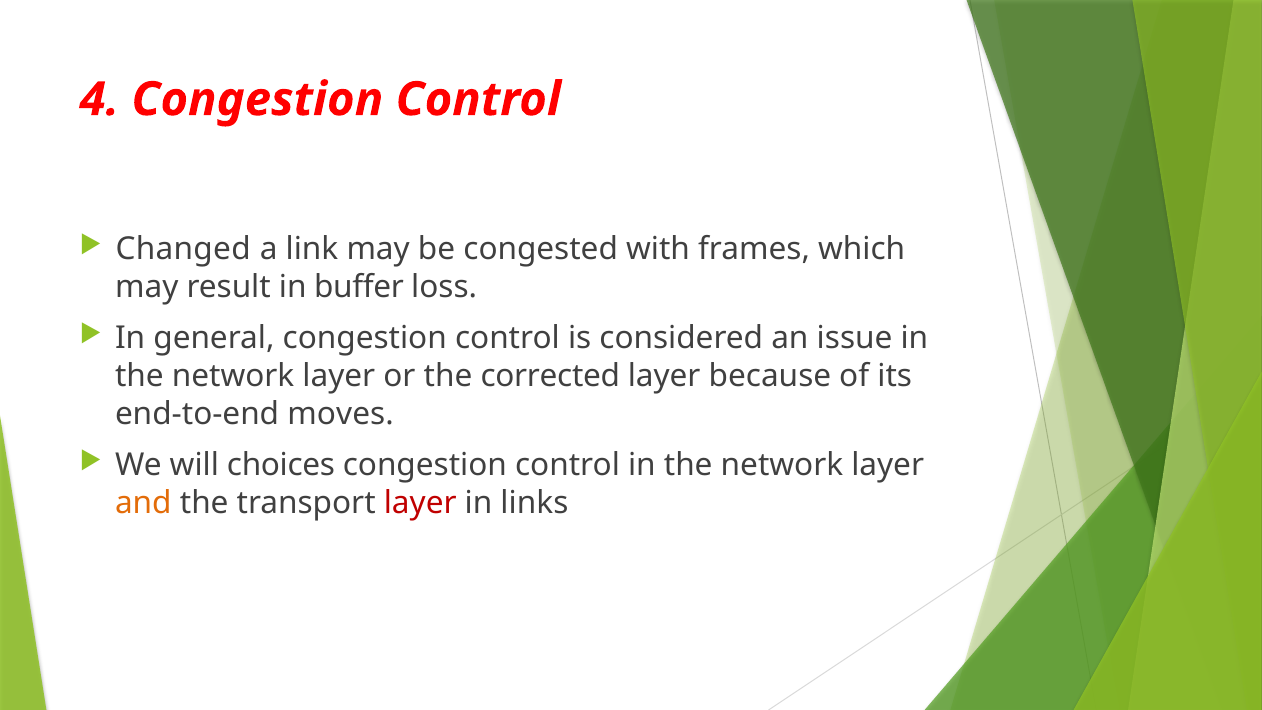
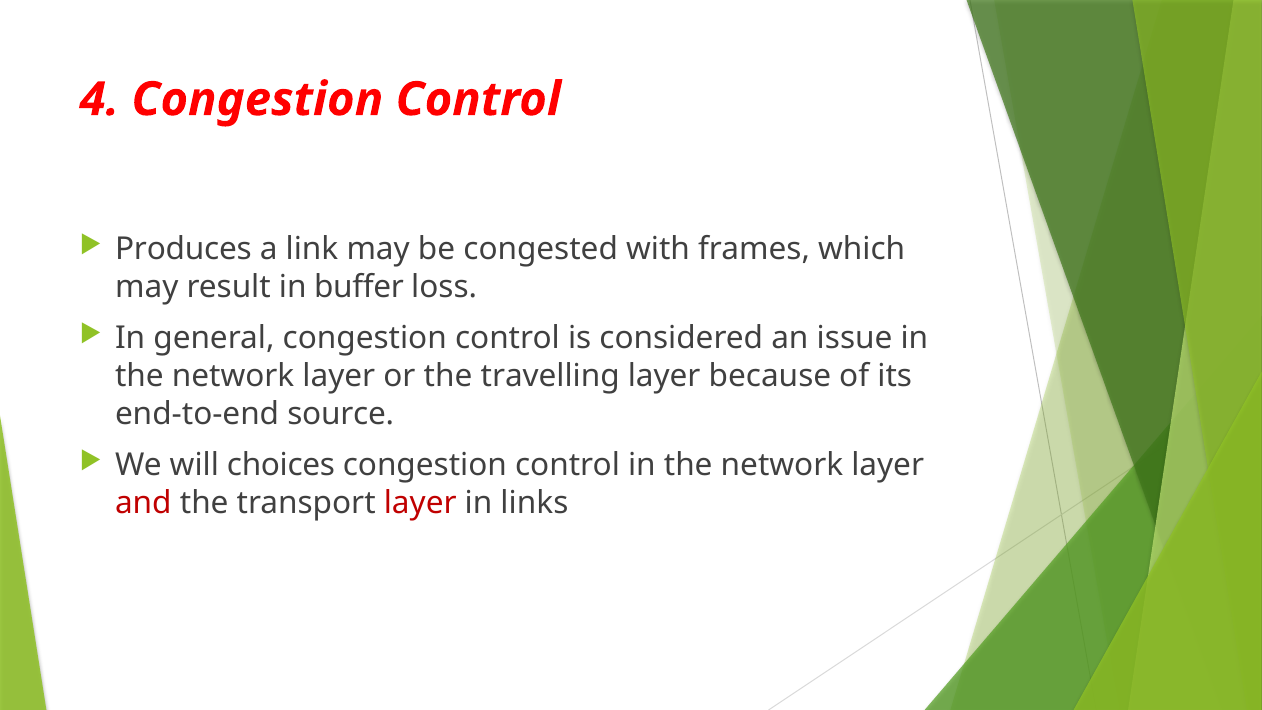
Changed: Changed -> Produces
corrected: corrected -> travelling
moves: moves -> source
and colour: orange -> red
